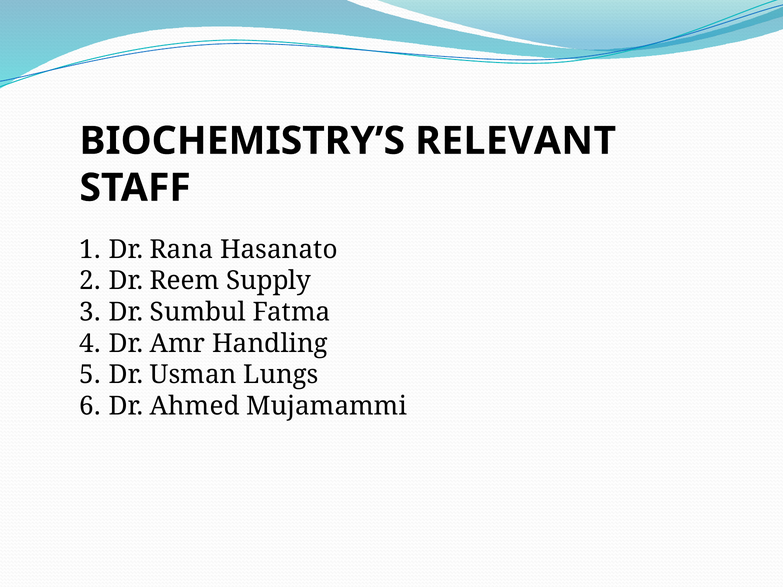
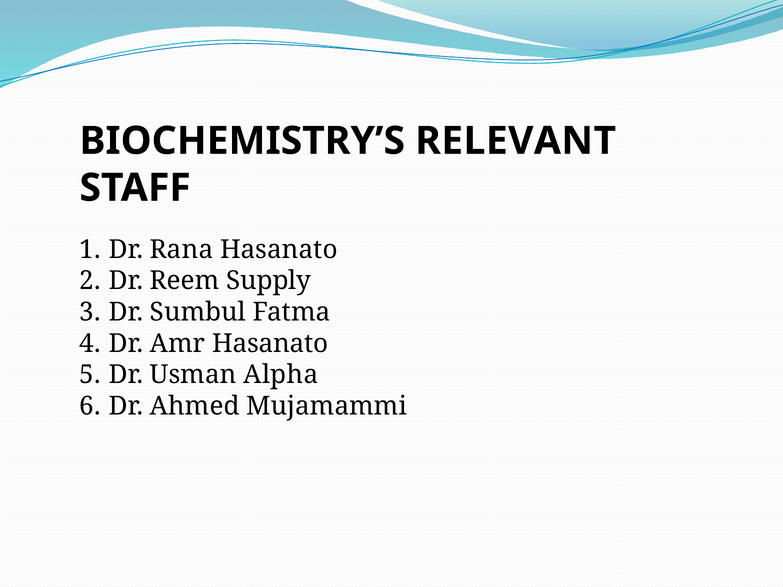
Amr Handling: Handling -> Hasanato
Lungs: Lungs -> Alpha
